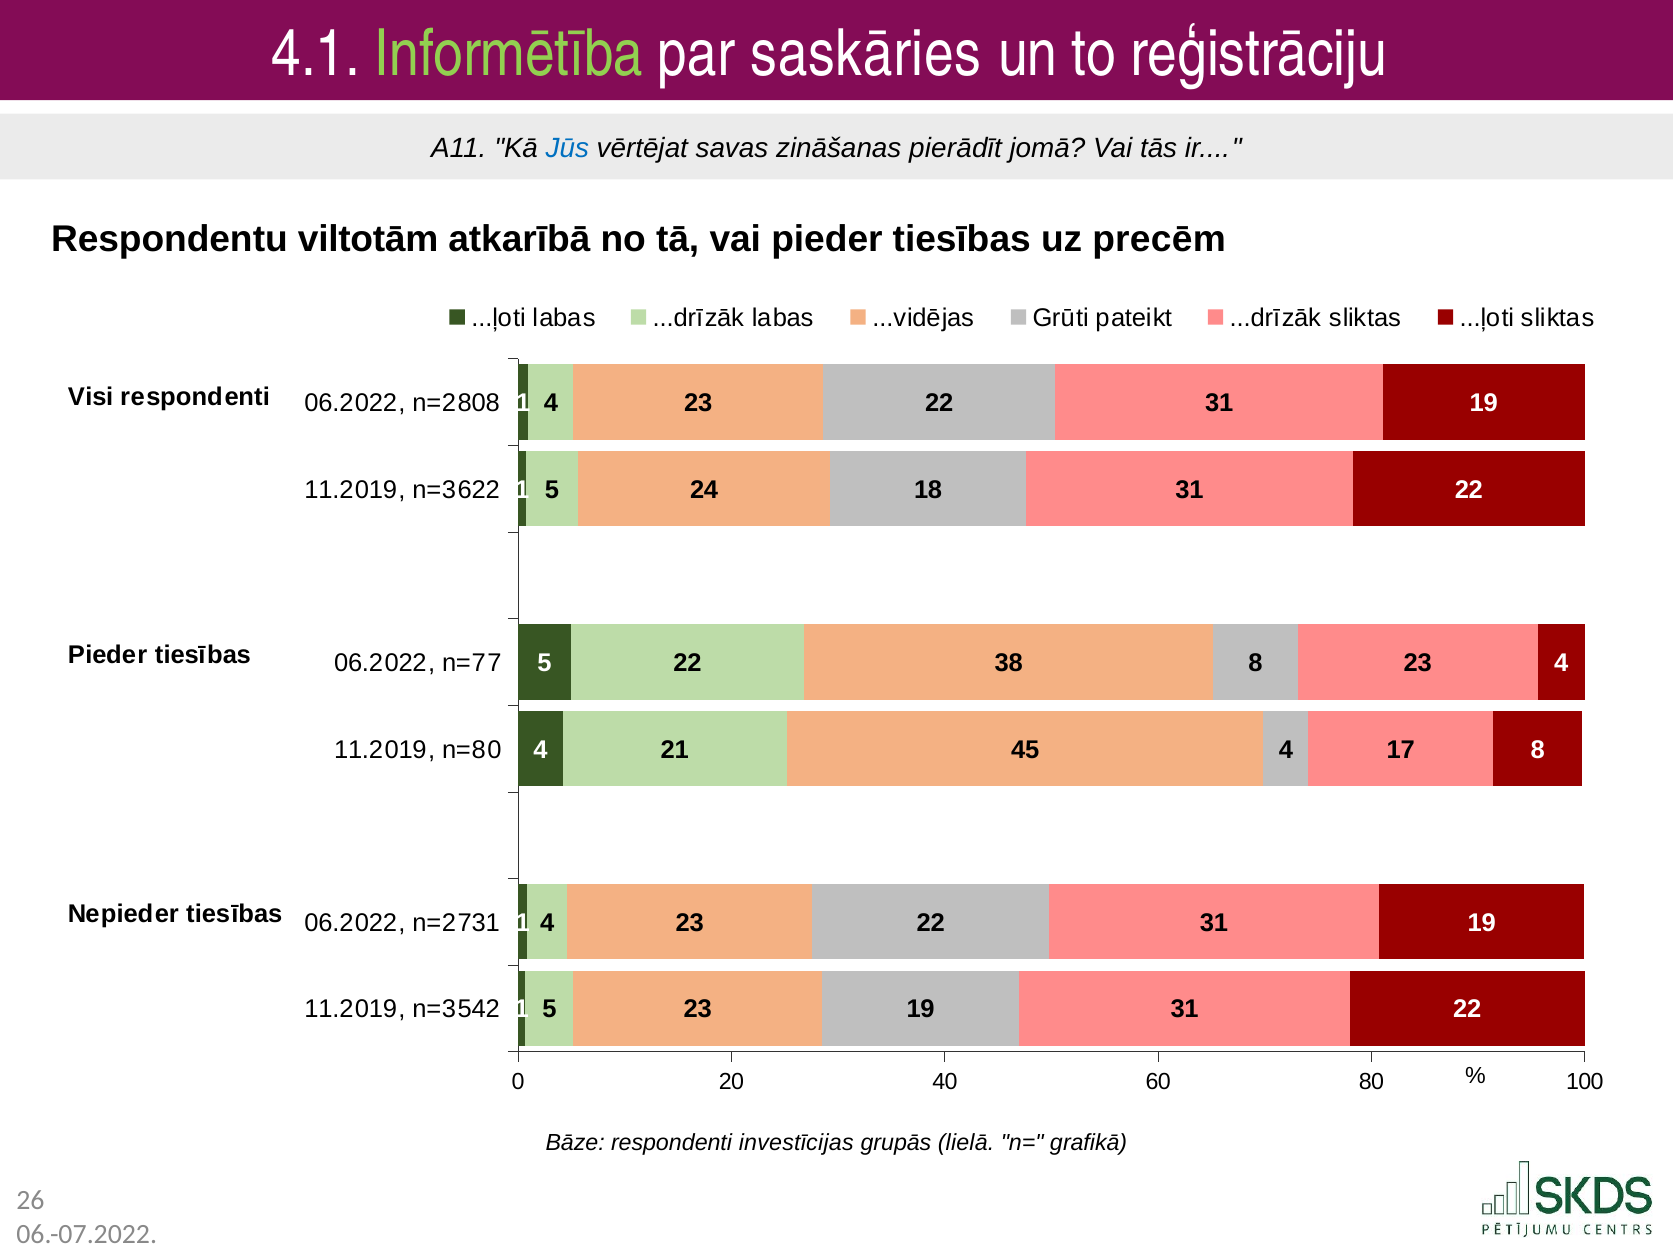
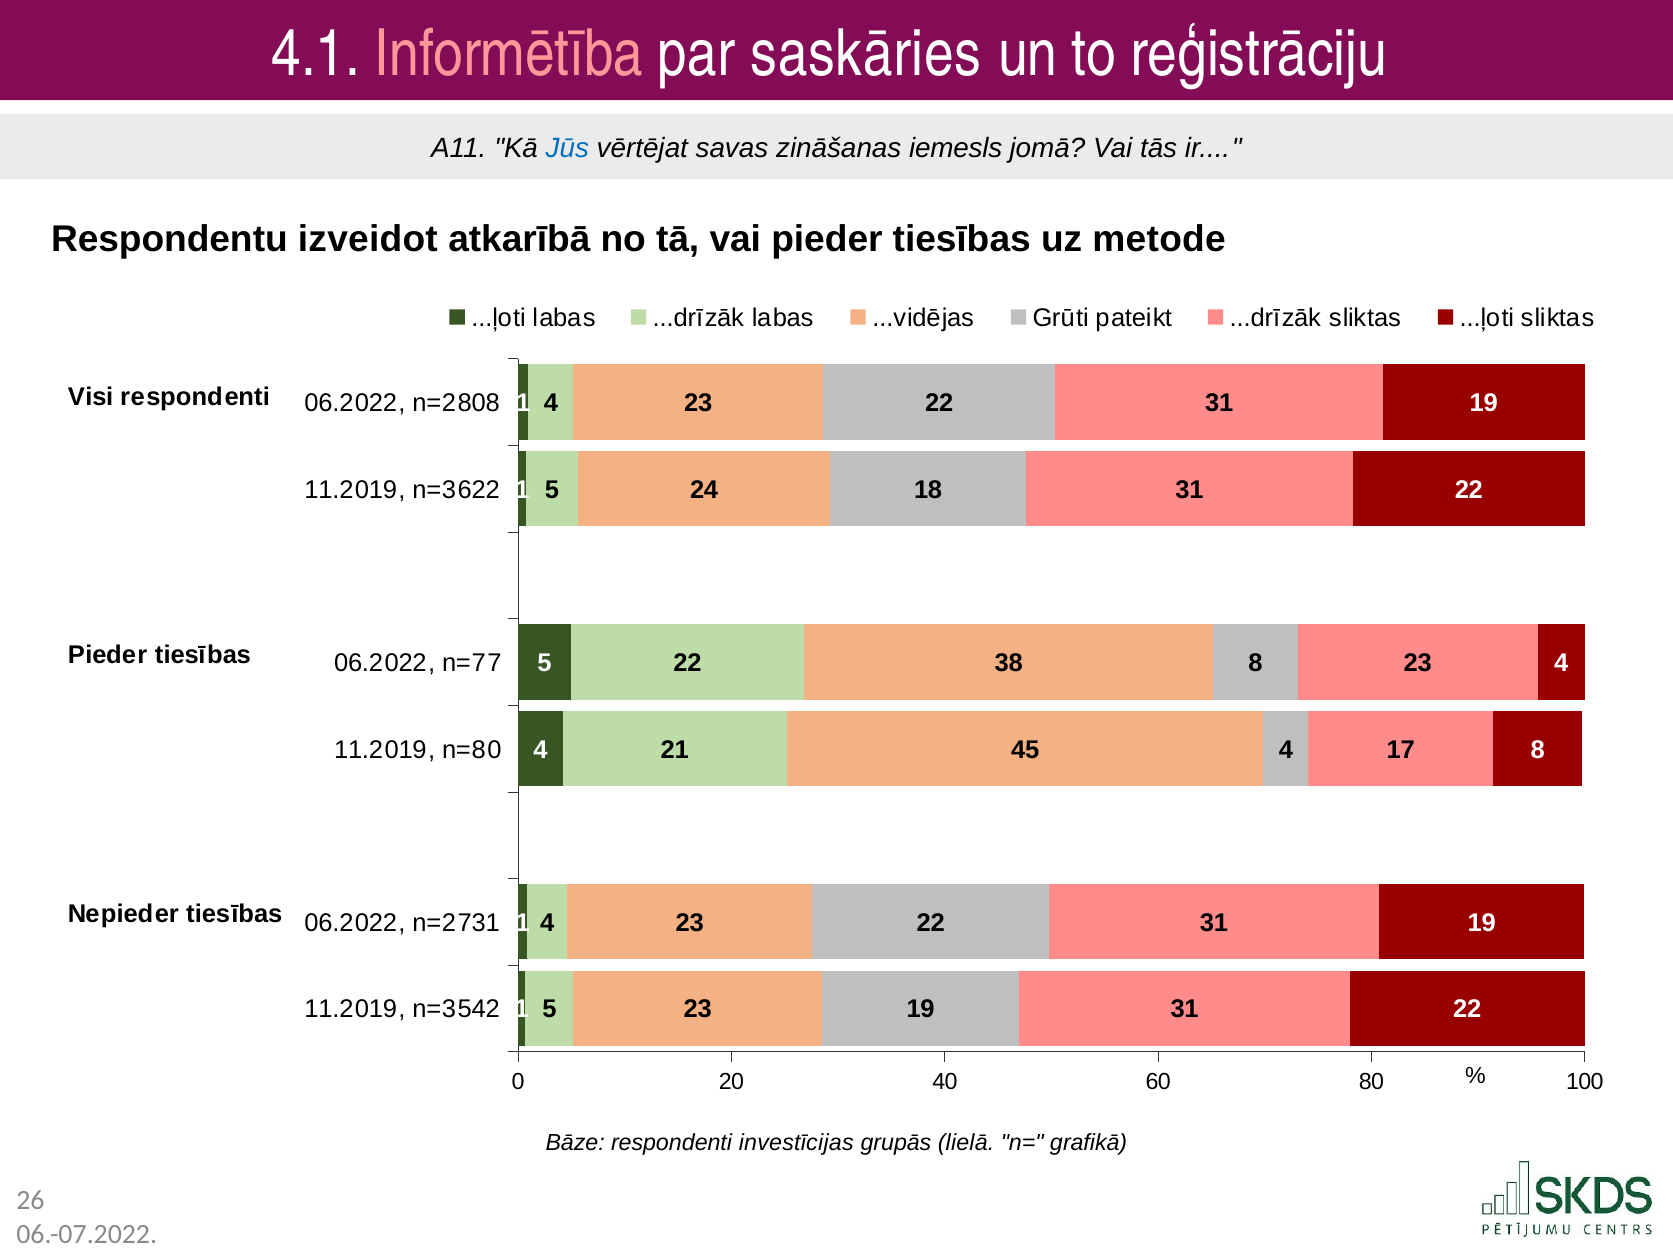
Informētība colour: light green -> pink
pierādīt: pierādīt -> iemesls
viltotām: viltotām -> izveidot
precēm: precēm -> metode
